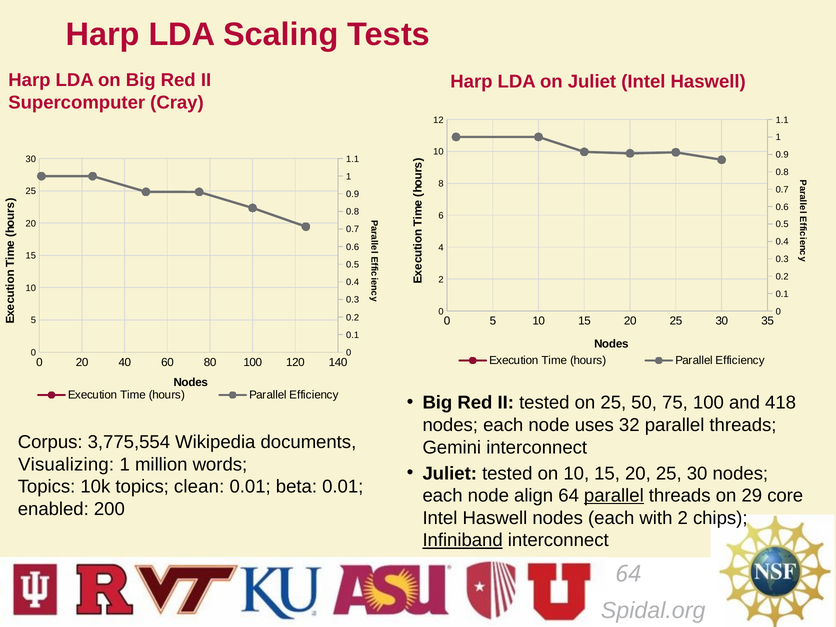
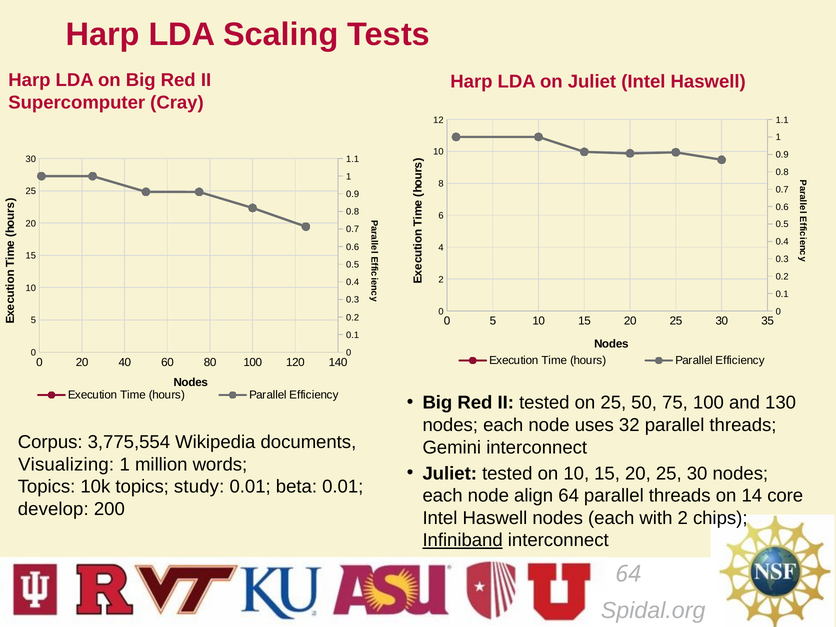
418: 418 -> 130
clean: clean -> study
parallel at (614, 496) underline: present -> none
29: 29 -> 14
enabled: enabled -> develop
